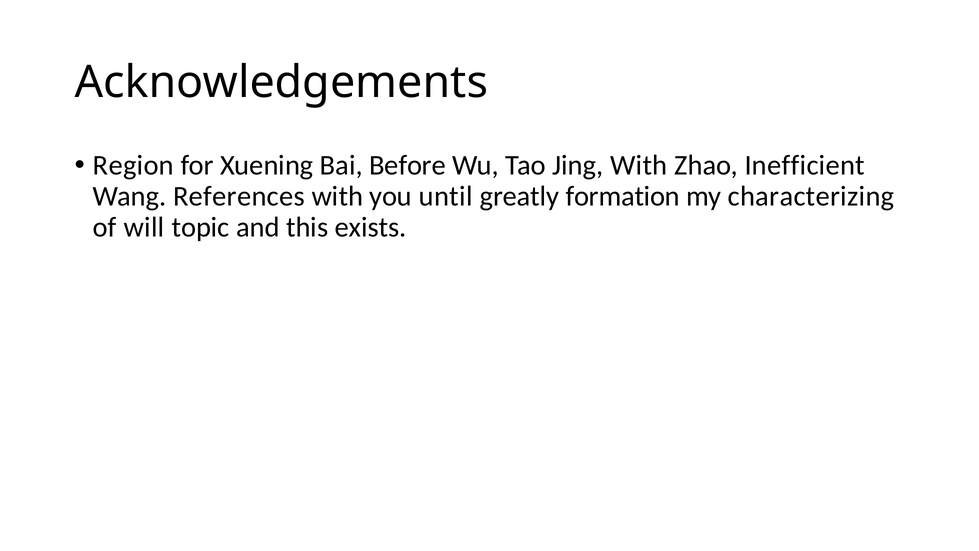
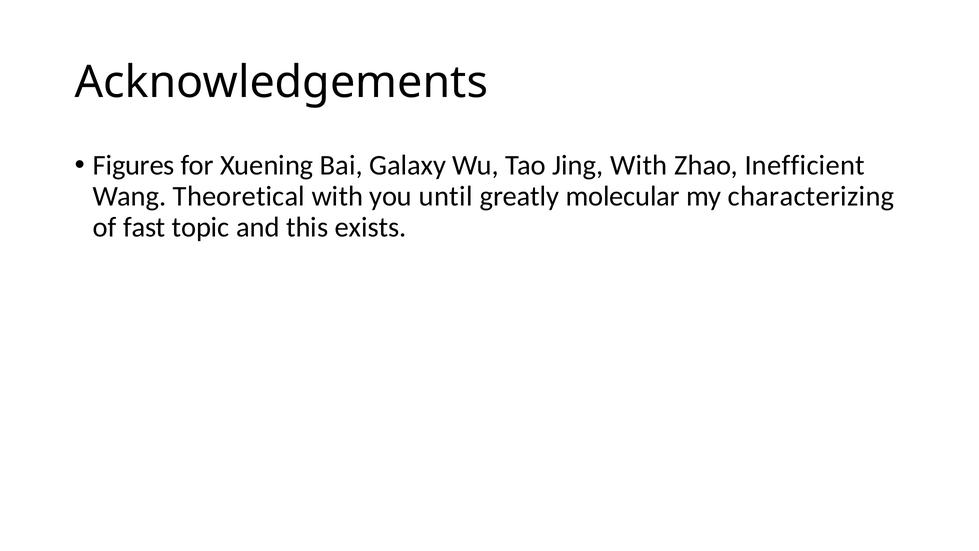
Region: Region -> Figures
Before: Before -> Galaxy
References: References -> Theoretical
formation: formation -> molecular
will: will -> fast
